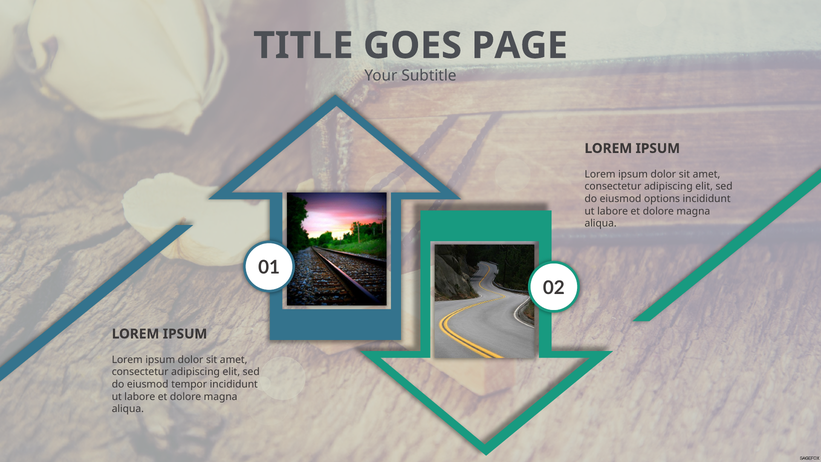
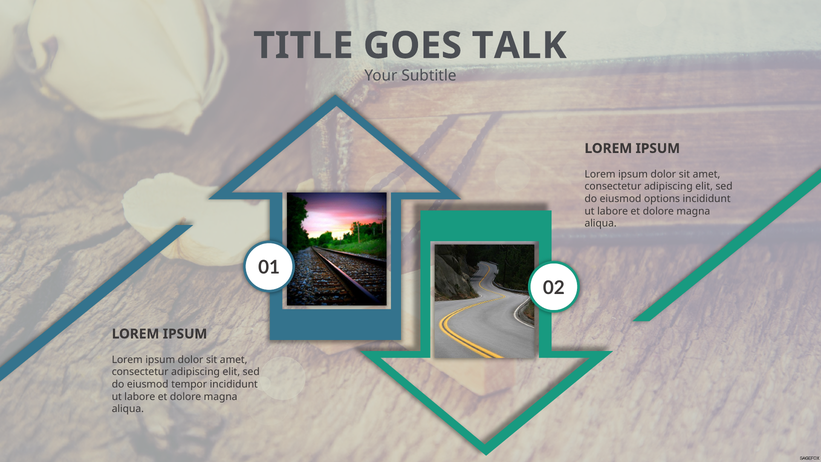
PAGE: PAGE -> TALK
